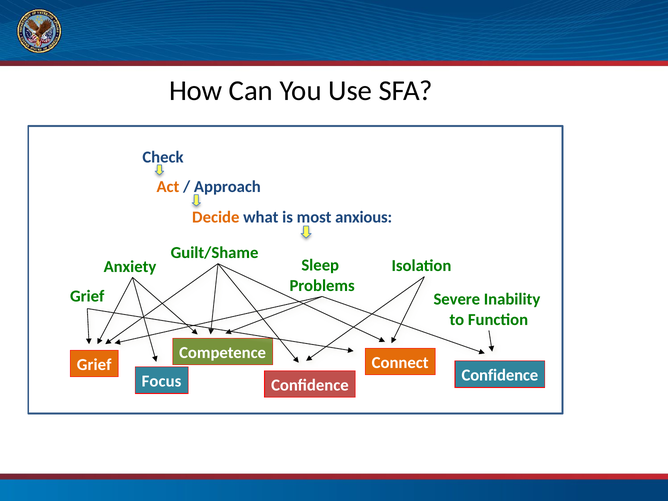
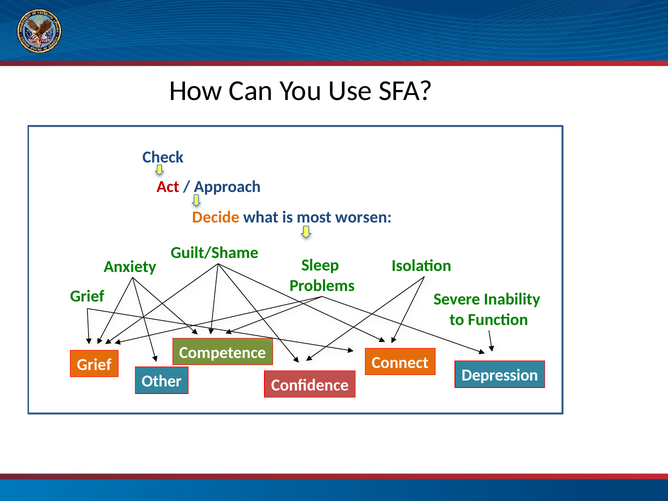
Act colour: orange -> red
anxious: anxious -> worsen
Confidence at (500, 375): Confidence -> Depression
Focus: Focus -> Other
